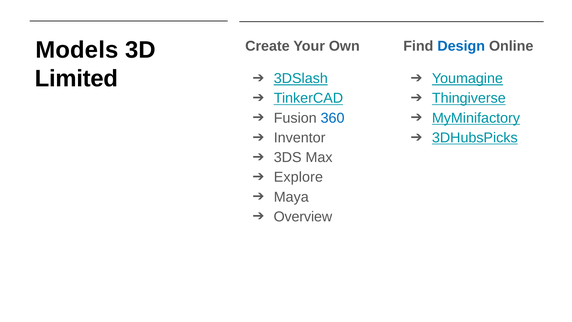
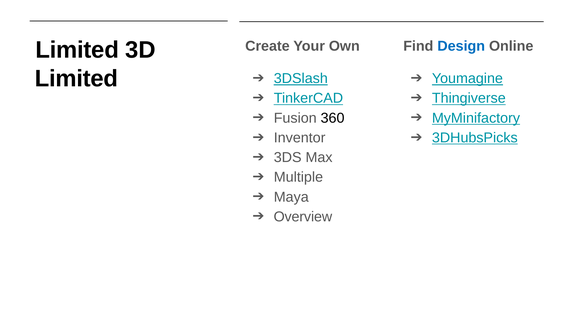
Models at (77, 50): Models -> Limited
360 colour: blue -> black
Explore: Explore -> Multiple
